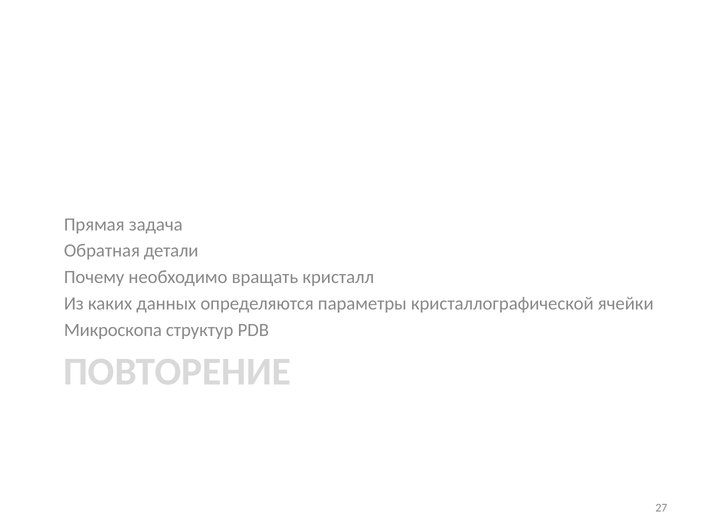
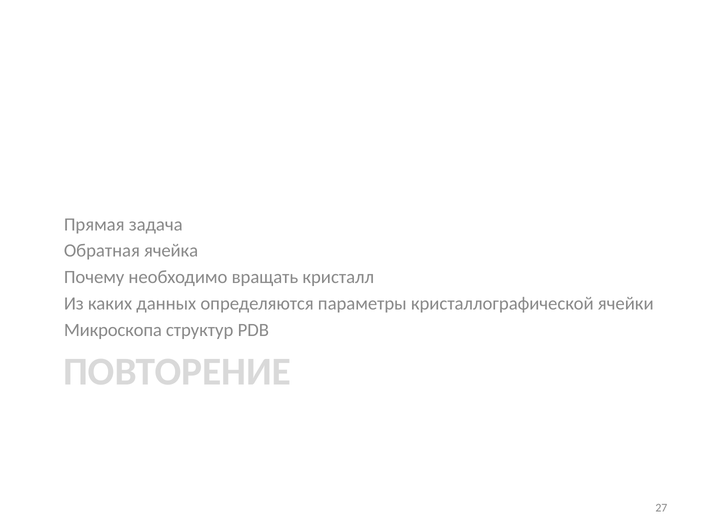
детали: детали -> ячейка
